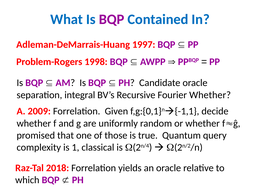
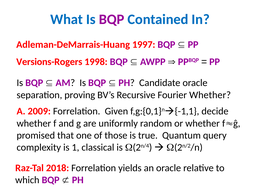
Problem-Rogers: Problem-Rogers -> Versions-Rogers
integral: integral -> proving
